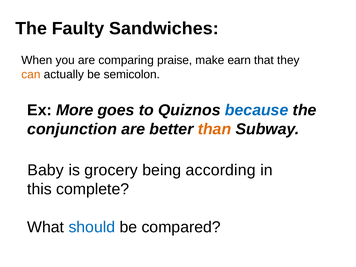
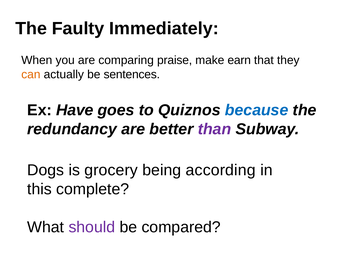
Sandwiches: Sandwiches -> Immediately
semicolon: semicolon -> sentences
More: More -> Have
conjunction: conjunction -> redundancy
than colour: orange -> purple
Baby: Baby -> Dogs
should colour: blue -> purple
